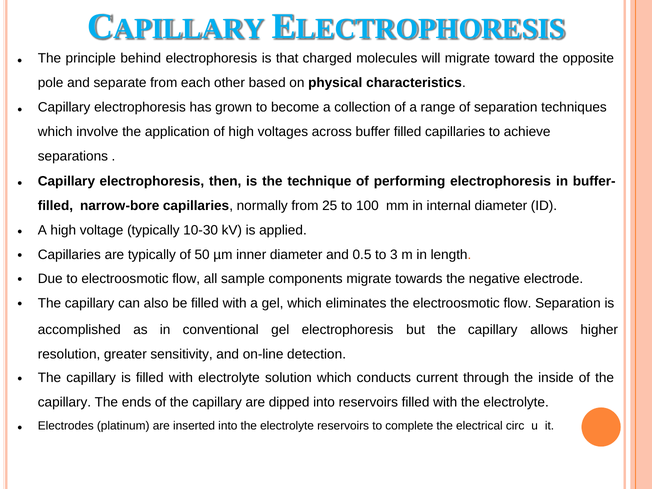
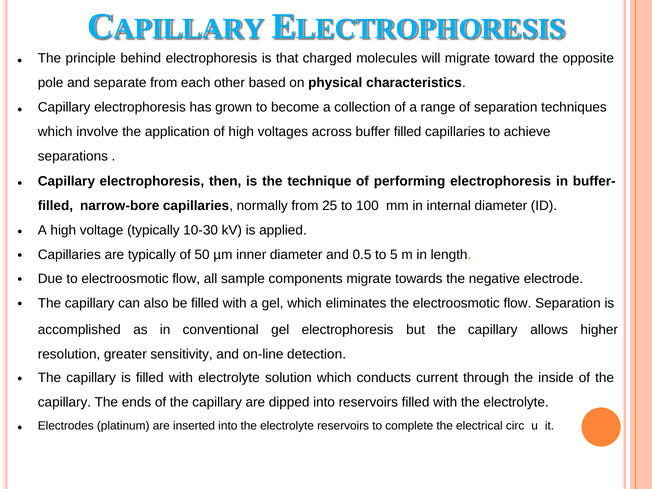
3: 3 -> 5
